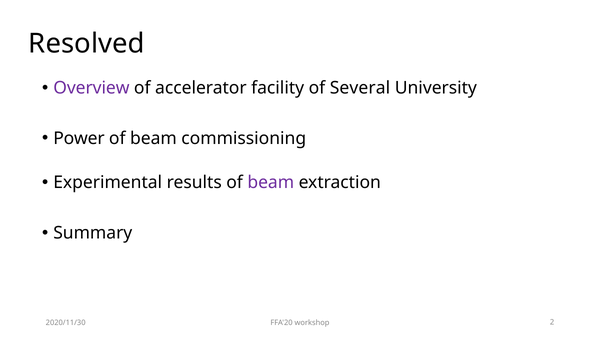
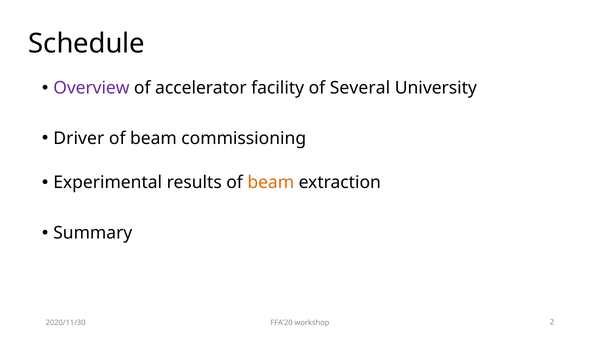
Resolved: Resolved -> Schedule
Power: Power -> Driver
beam at (271, 182) colour: purple -> orange
